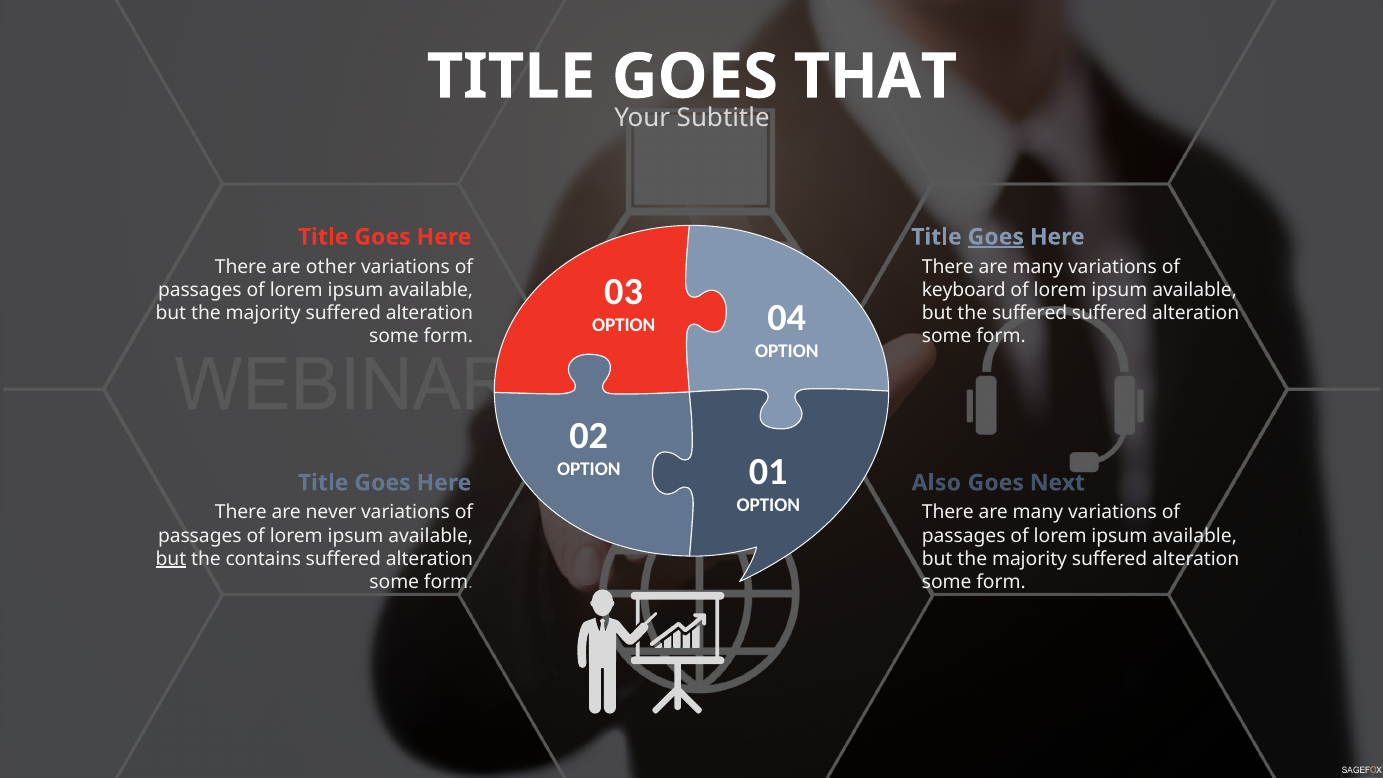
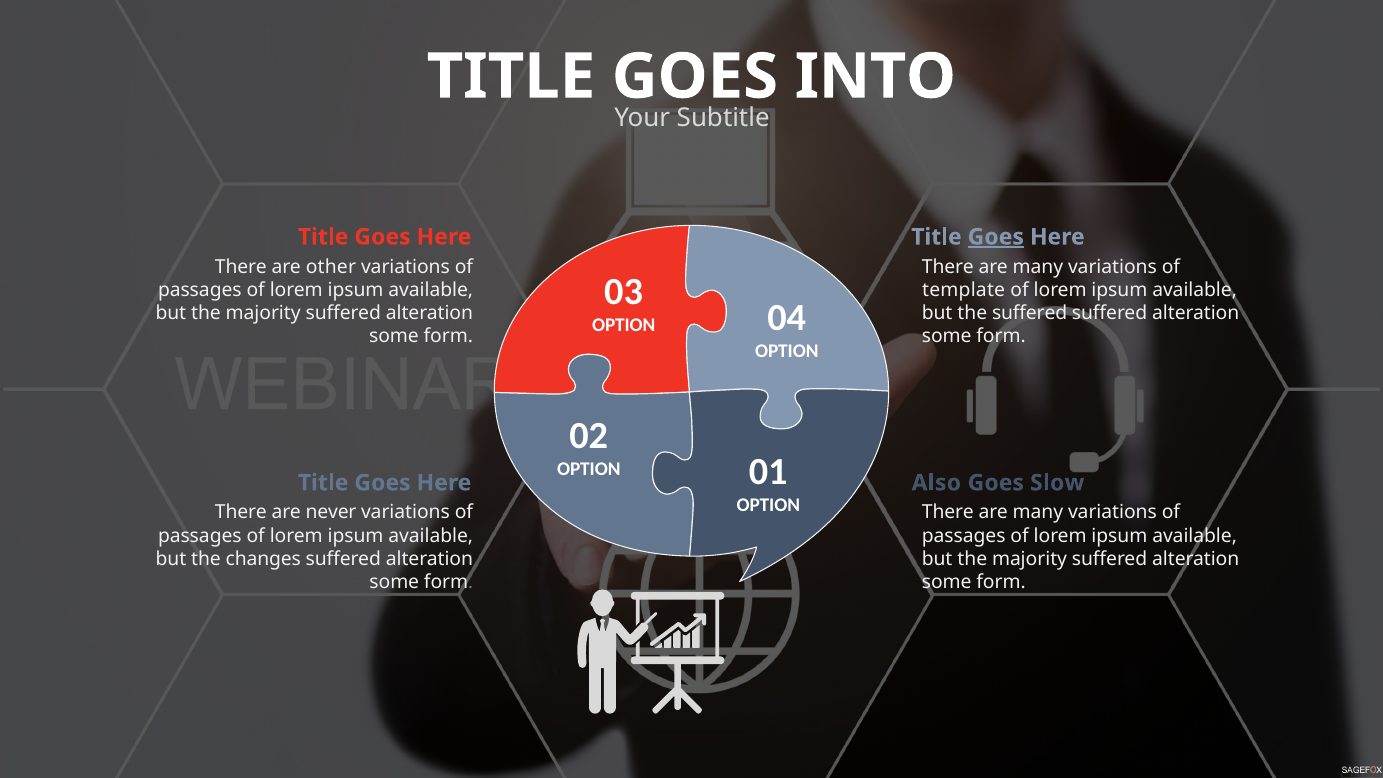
THAT: THAT -> INTO
keyboard: keyboard -> template
Next: Next -> Slow
but at (171, 559) underline: present -> none
contains: contains -> changes
